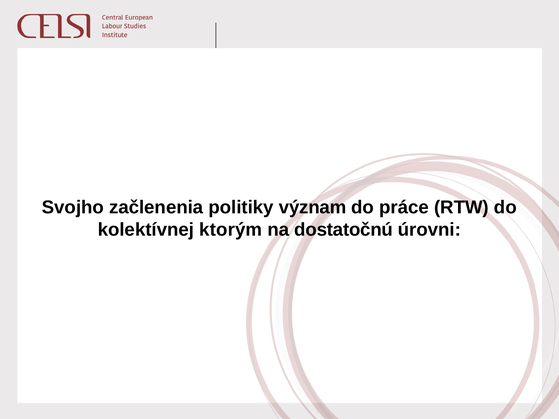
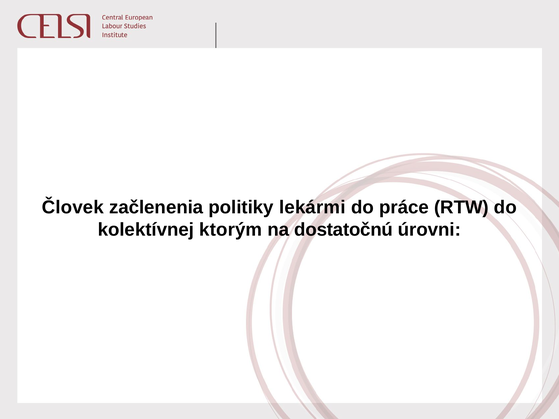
Svojho: Svojho -> Človek
význam: význam -> lekármi
